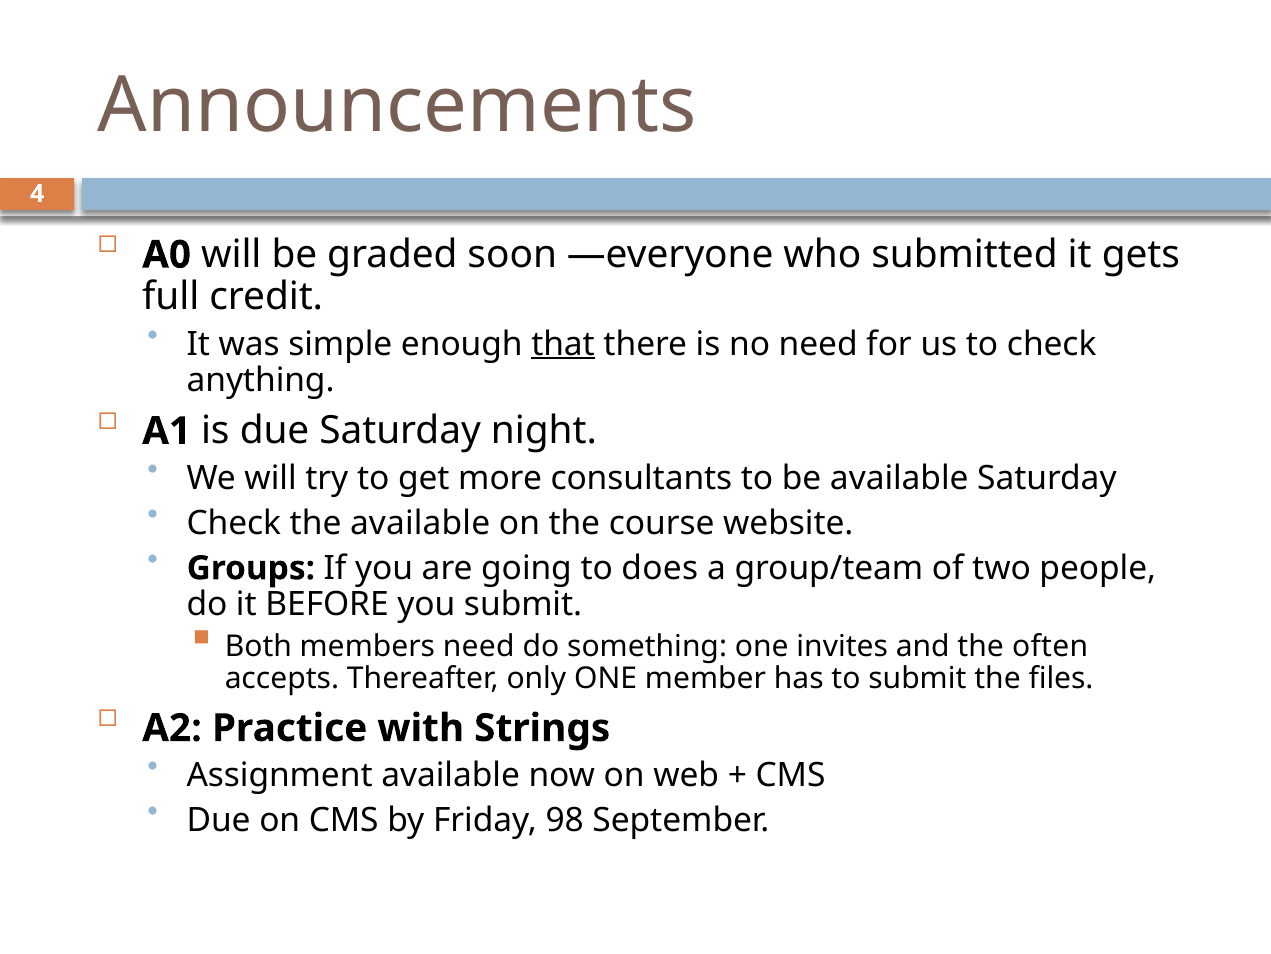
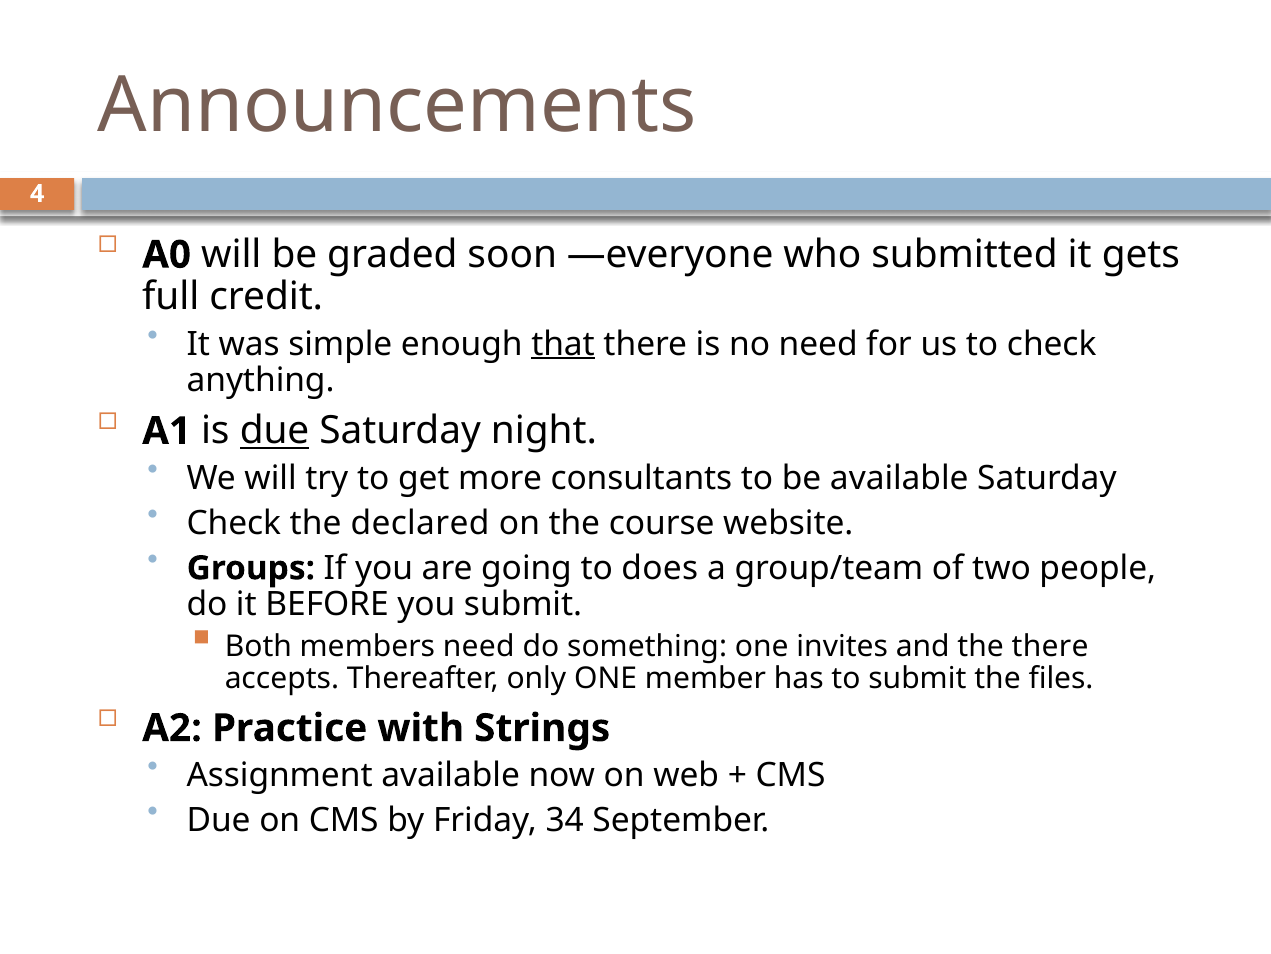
due at (275, 431) underline: none -> present
the available: available -> declared
the often: often -> there
98: 98 -> 34
